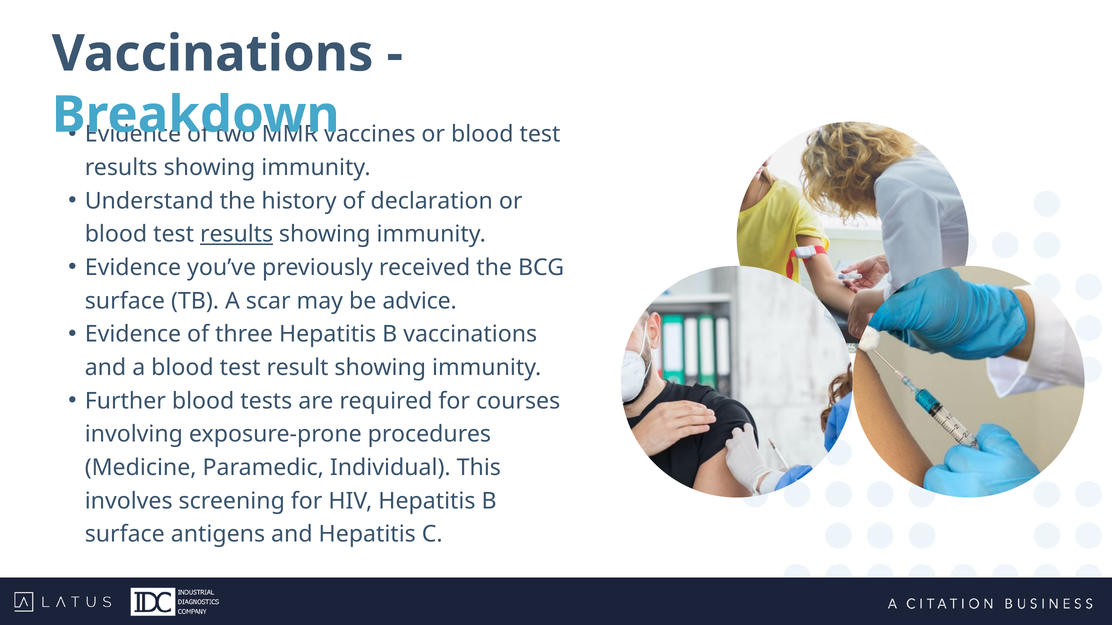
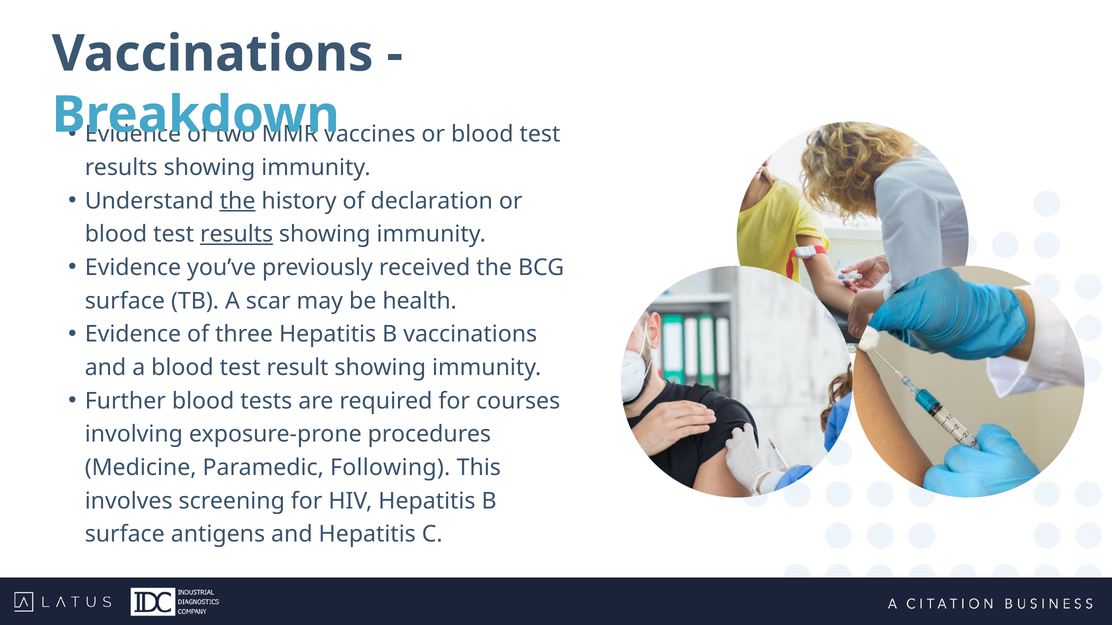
the at (238, 201) underline: none -> present
advice: advice -> health
Individual: Individual -> Following
